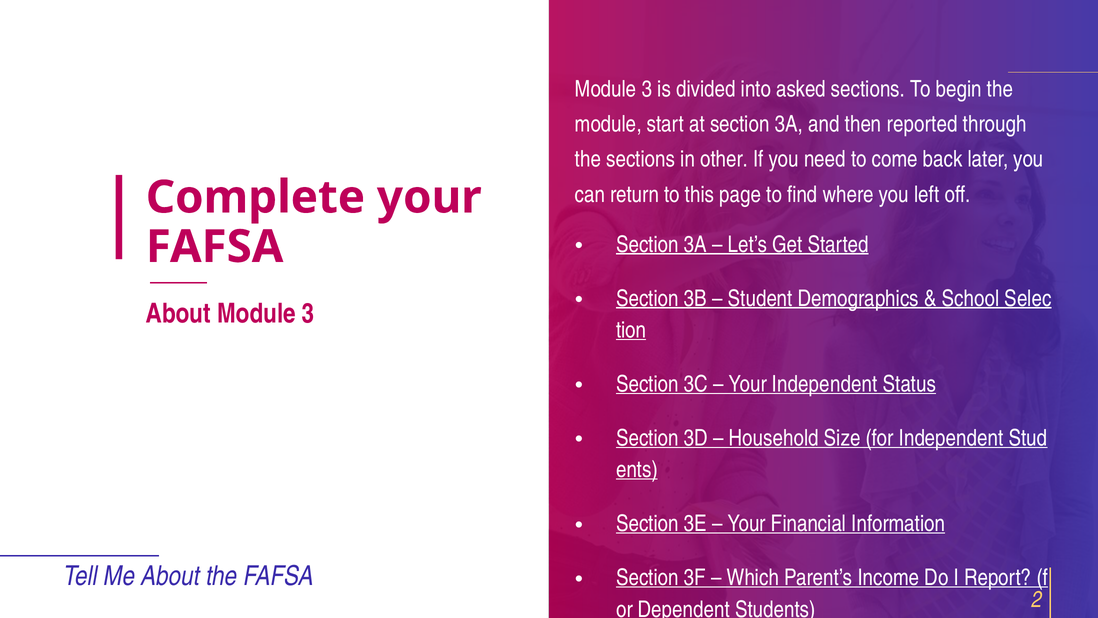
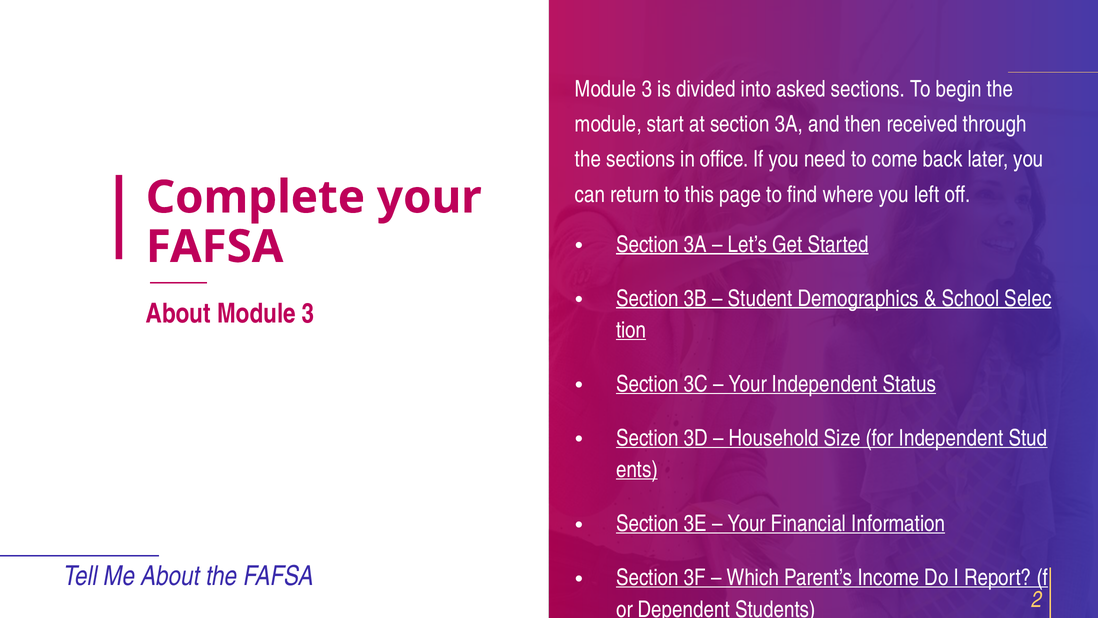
reported: reported -> received
other: other -> office
